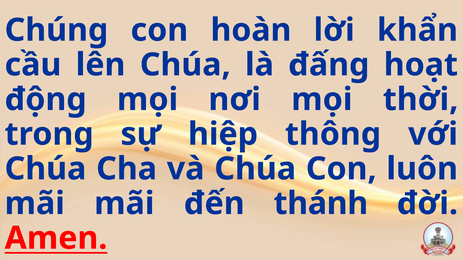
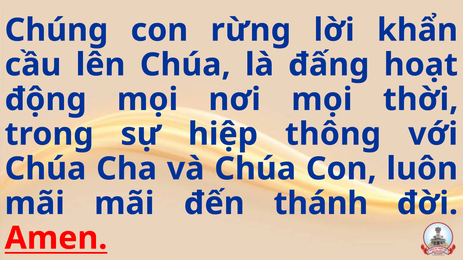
hoàn: hoàn -> rừng
